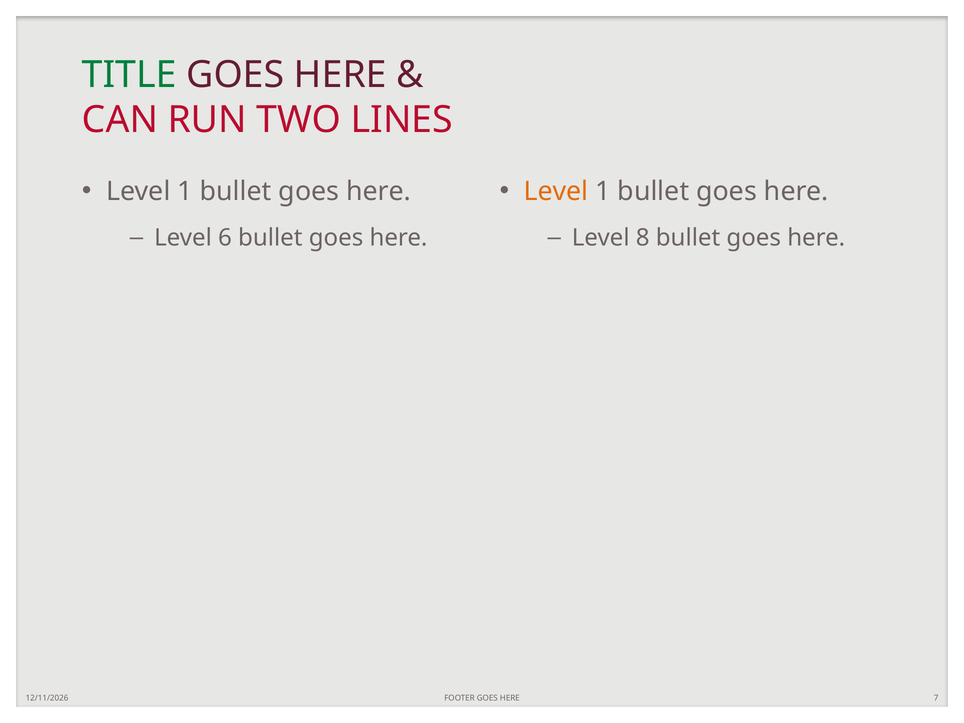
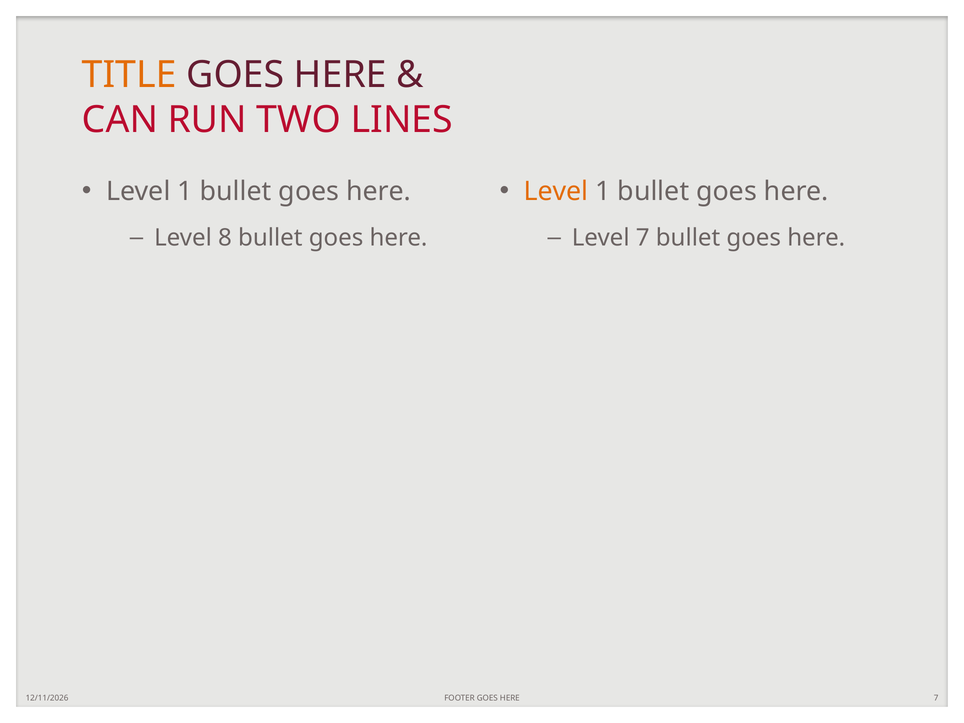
TITLE colour: green -> orange
6: 6 -> 8
Level 8: 8 -> 7
